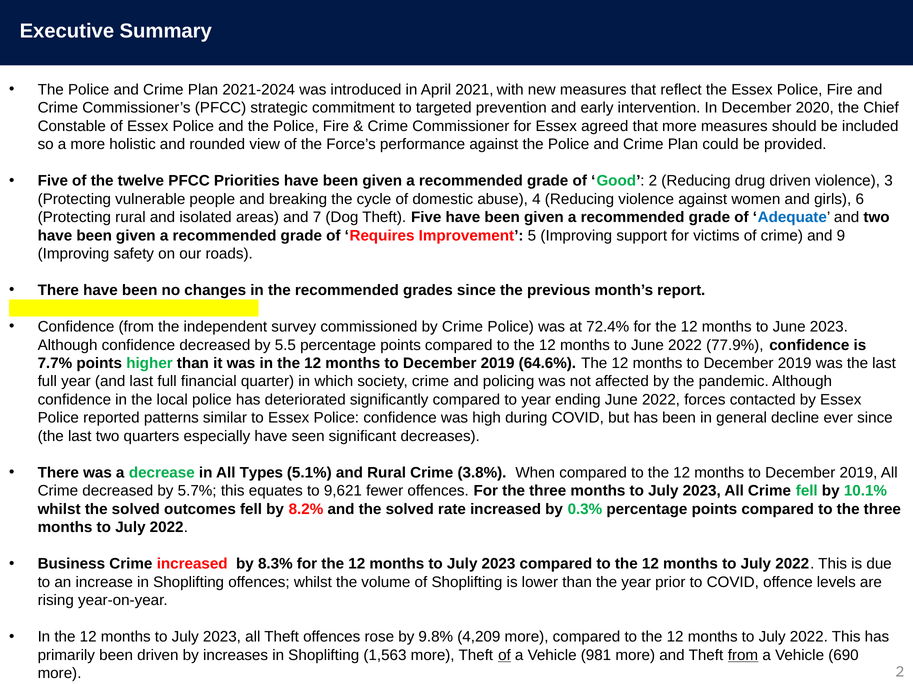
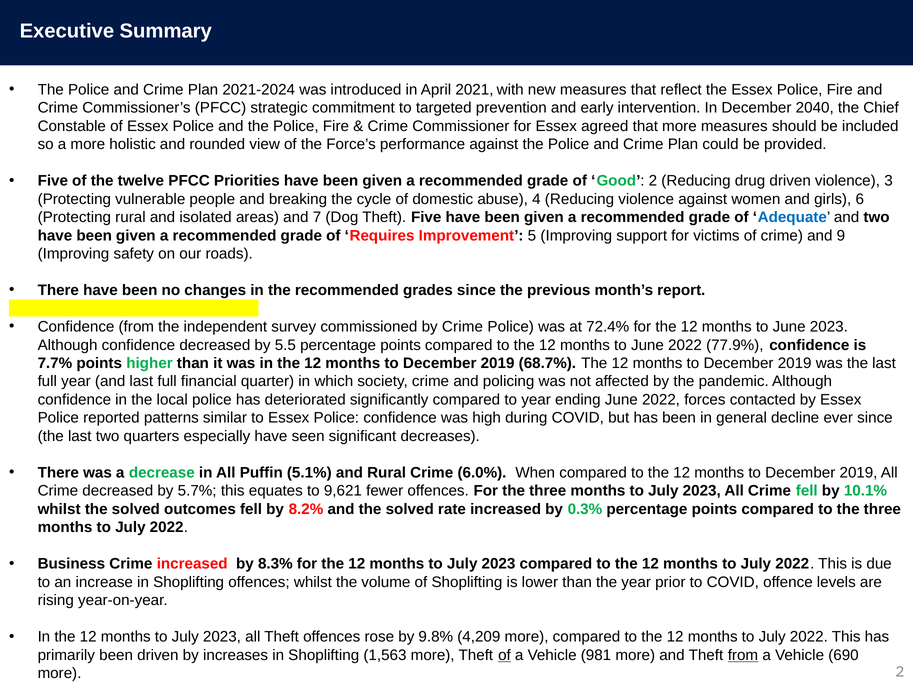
2020: 2020 -> 2040
64.6%: 64.6% -> 68.7%
Types: Types -> Puffin
3.8%: 3.8% -> 6.0%
